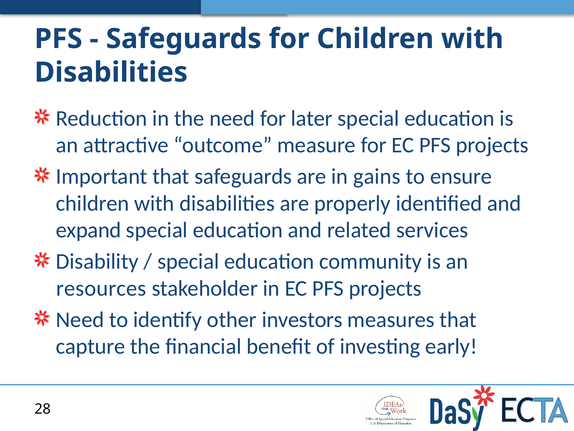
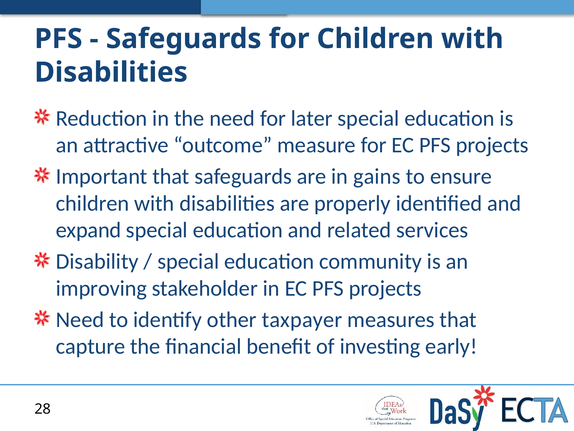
resources: resources -> improving
investors: investors -> taxpayer
